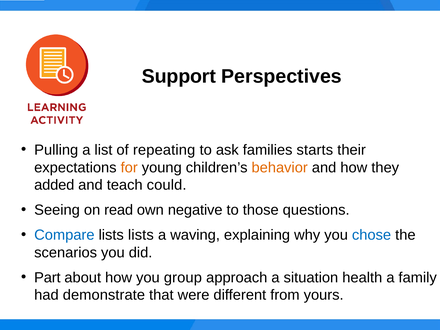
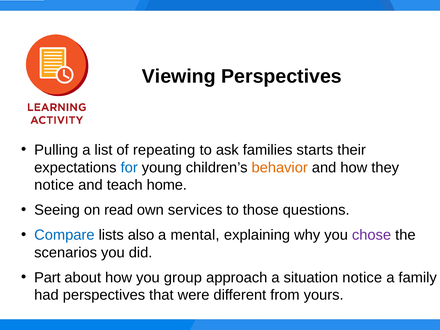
Support: Support -> Viewing
for colour: orange -> blue
added at (54, 185): added -> notice
could: could -> home
negative: negative -> services
lists lists: lists -> also
waving: waving -> mental
chose colour: blue -> purple
situation health: health -> notice
had demonstrate: demonstrate -> perspectives
